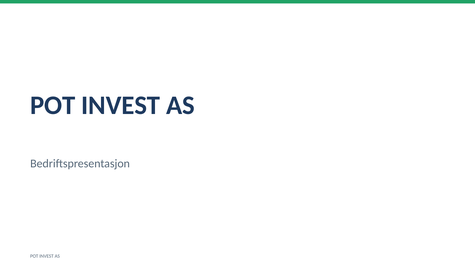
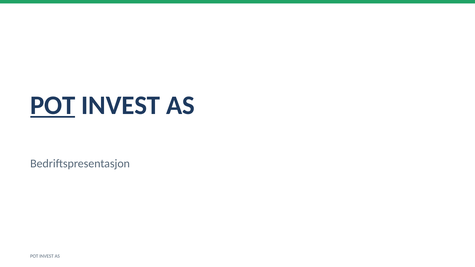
POT at (53, 105) underline: none -> present
